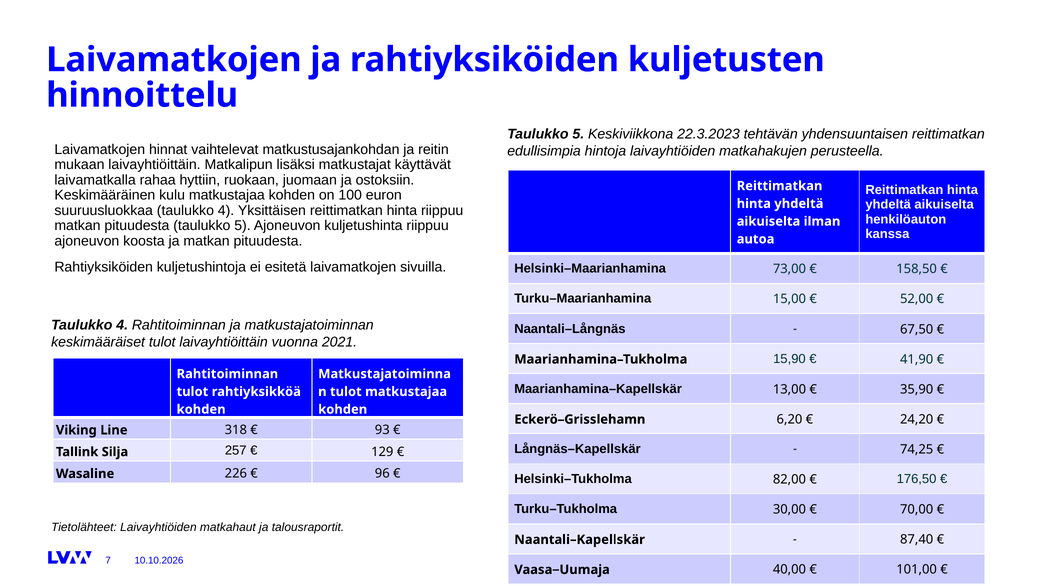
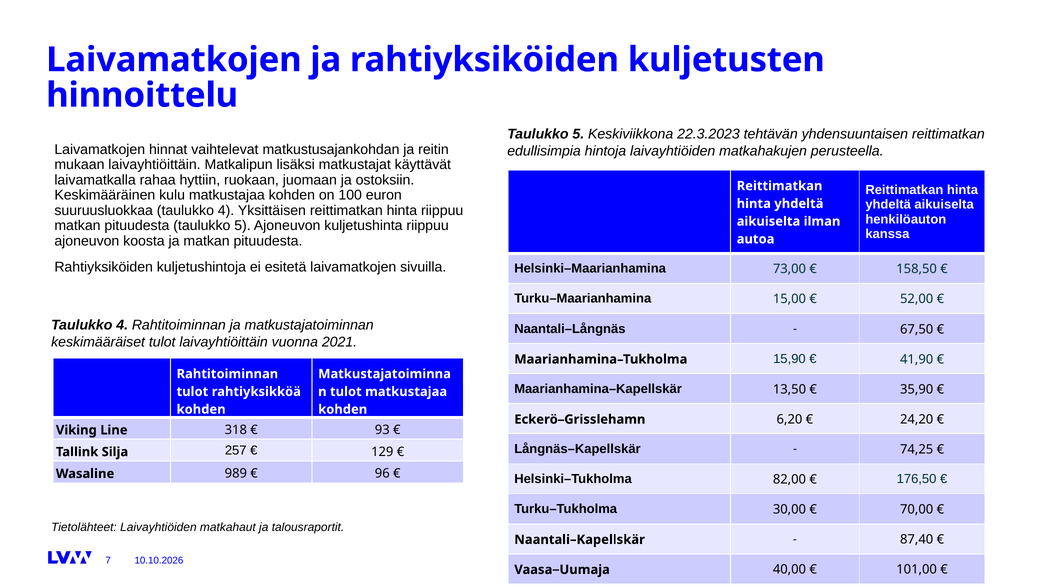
13,00: 13,00 -> 13,50
226: 226 -> 989
